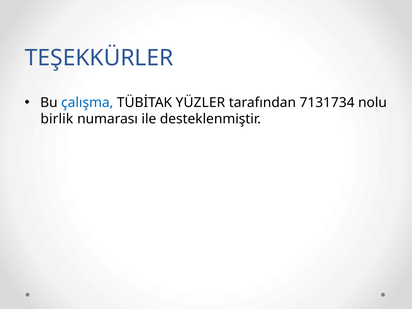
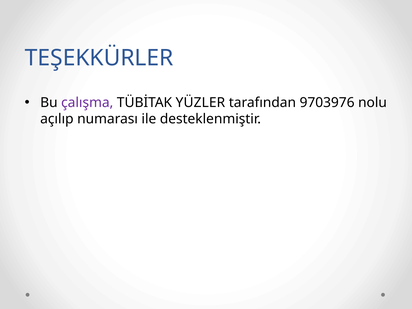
çalışma colour: blue -> purple
7131734: 7131734 -> 9703976
birlik: birlik -> açılıp
